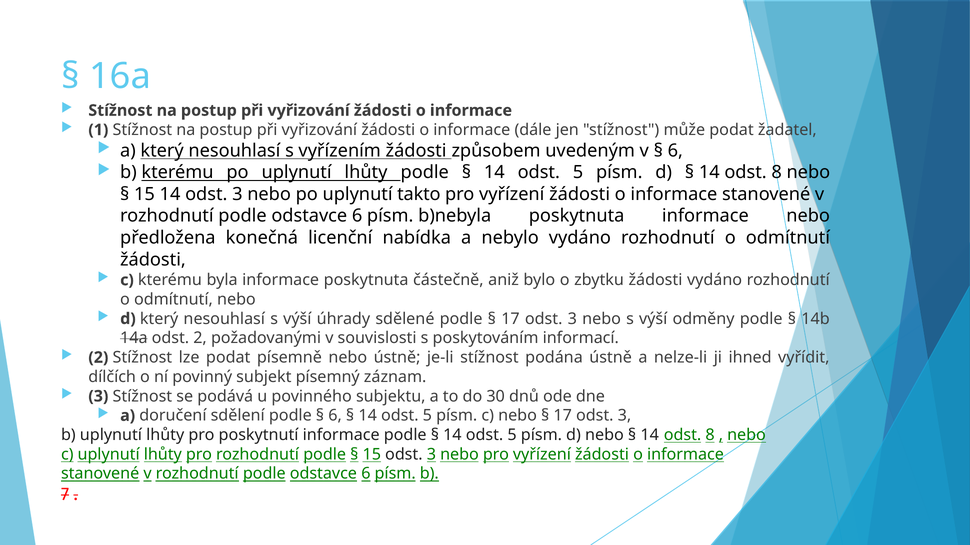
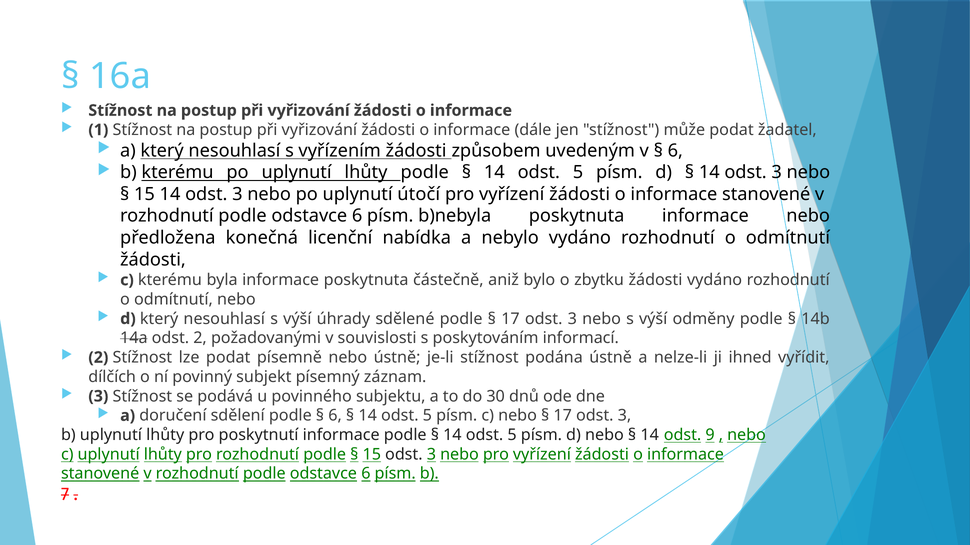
8 at (777, 173): 8 -> 3
takto: takto -> útočí
8 at (710, 435): 8 -> 9
